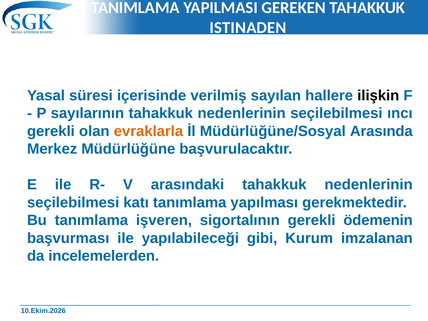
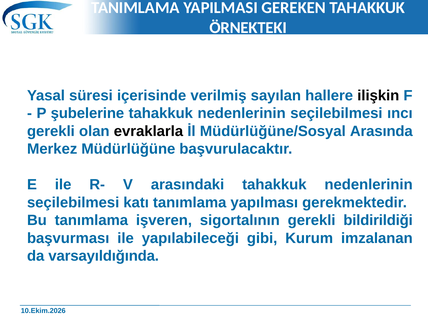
ISTINADEN: ISTINADEN -> ÖRNEKTEKI
sayılarının: sayılarının -> şubelerine
evraklarla colour: orange -> black
ödemenin: ödemenin -> bildirildiği
incelemelerden: incelemelerden -> varsayıldığında
